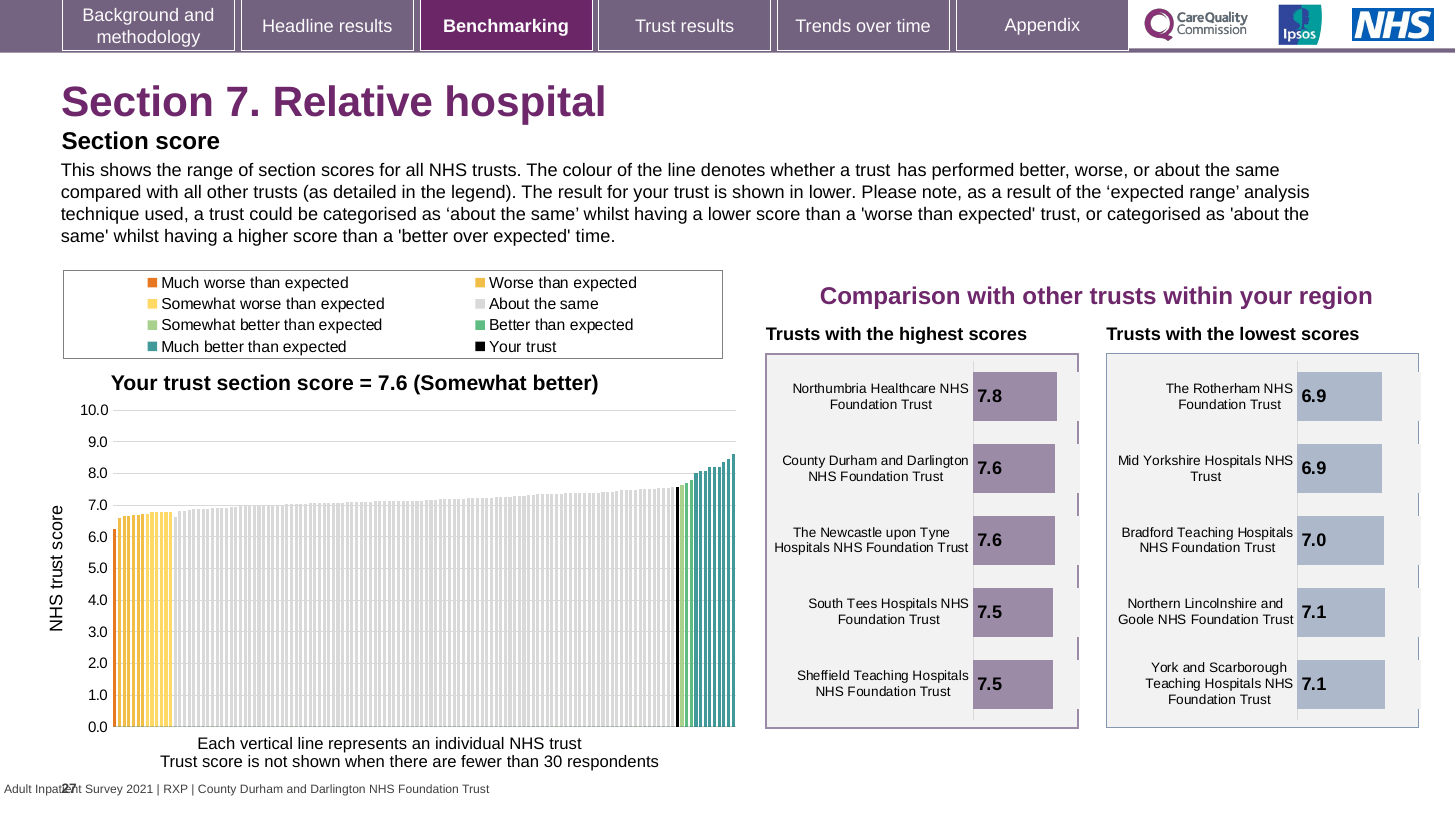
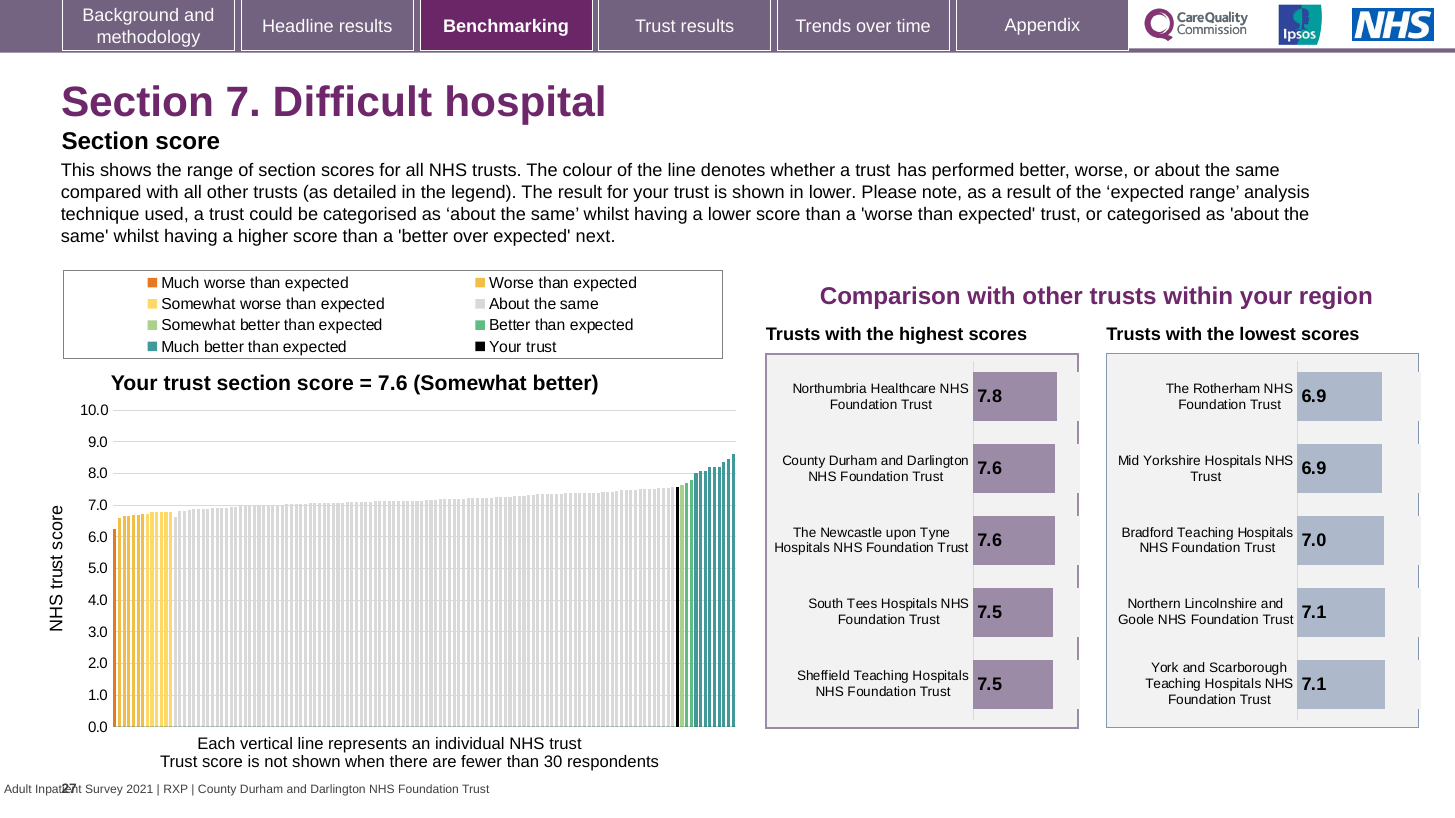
Relative: Relative -> Difficult
expected time: time -> next
